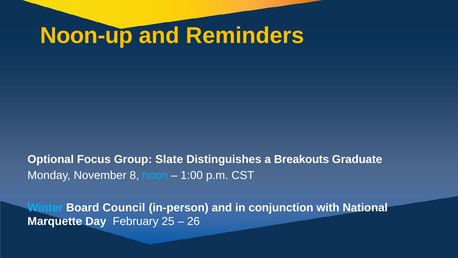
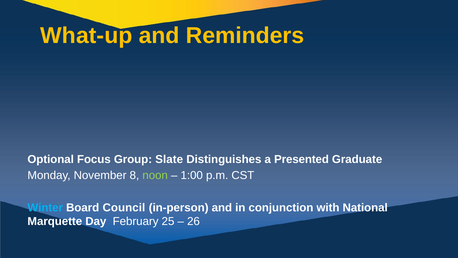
Noon-up: Noon-up -> What-up
Breakouts: Breakouts -> Presented
noon colour: light blue -> light green
